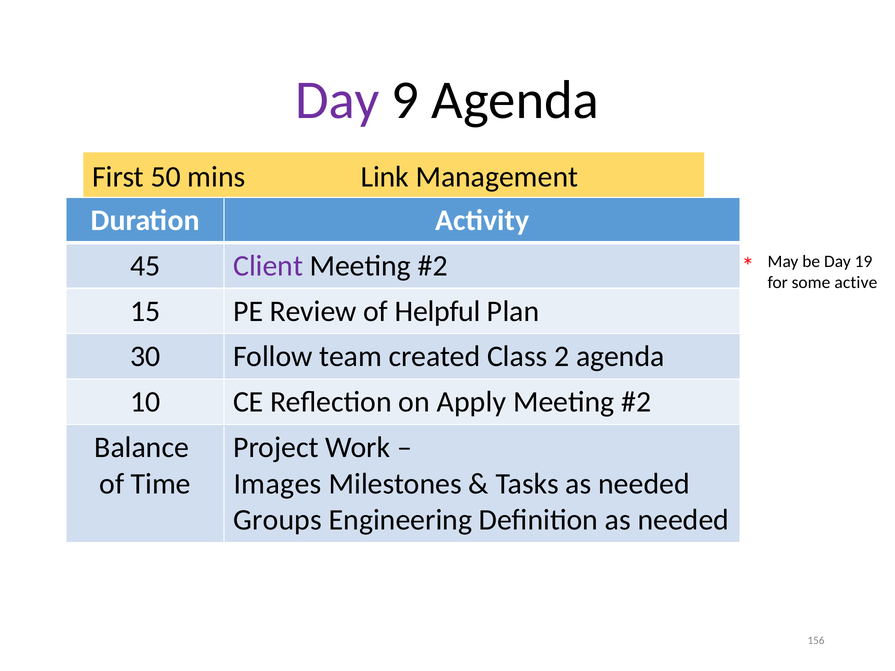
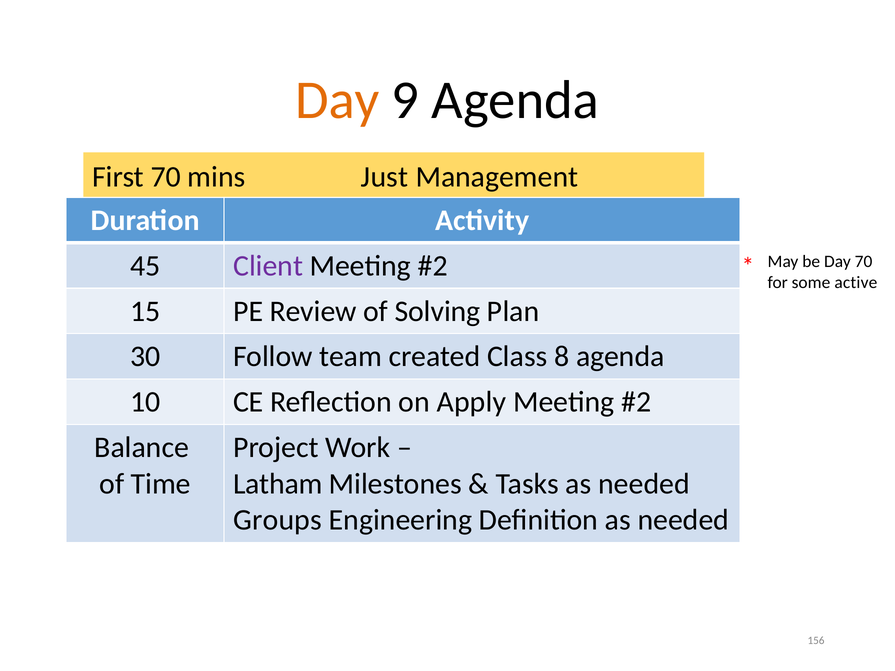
Day at (337, 100) colour: purple -> orange
First 50: 50 -> 70
Link: Link -> Just
Day 19: 19 -> 70
Helpful: Helpful -> Solving
2: 2 -> 8
Images: Images -> Latham
